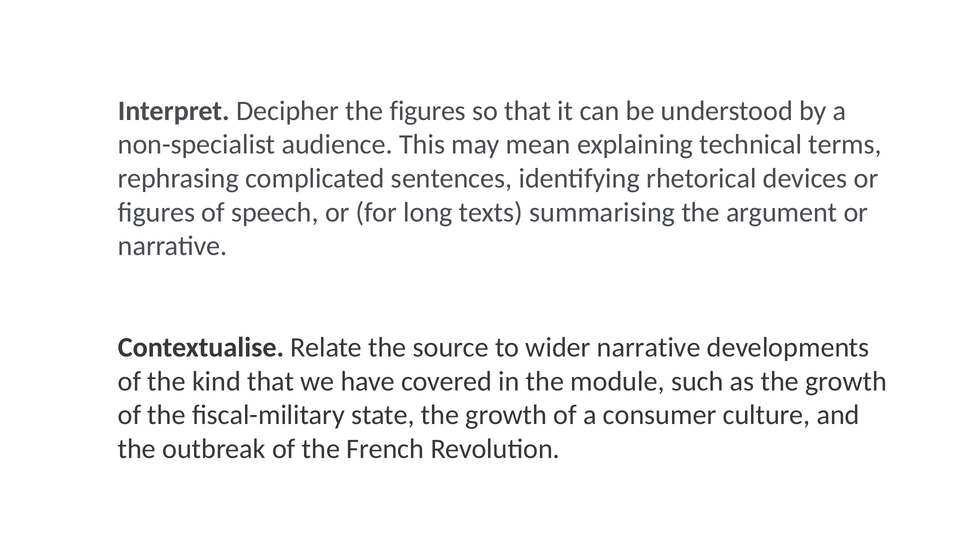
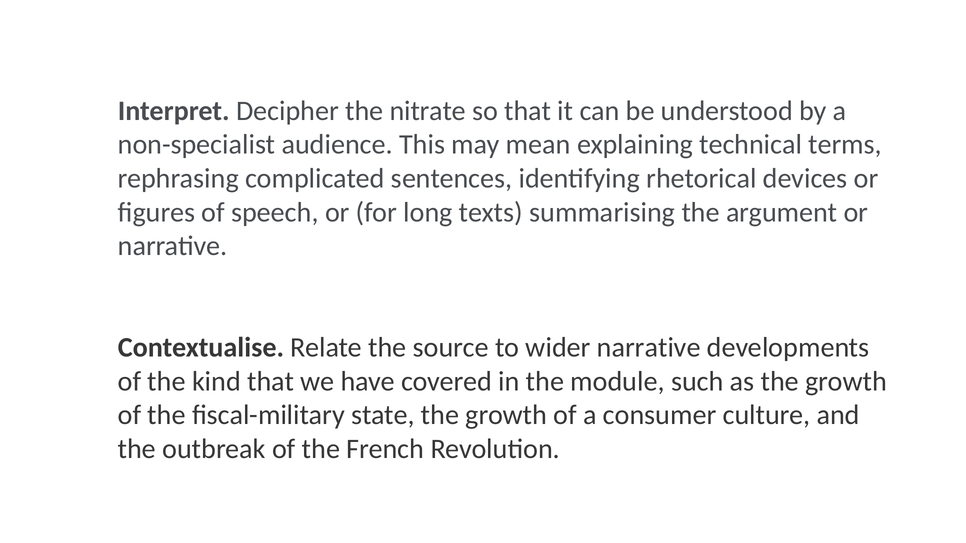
the figures: figures -> nitrate
